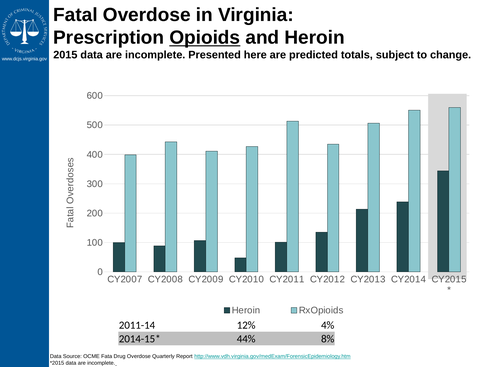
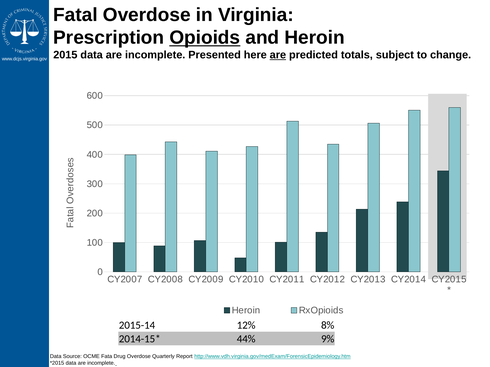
are at (278, 55) underline: none -> present
2011-14: 2011-14 -> 2015-14
4%: 4% -> 8%
8%: 8% -> 9%
